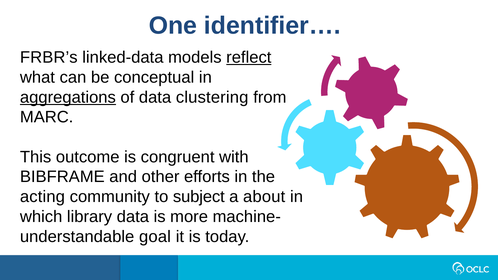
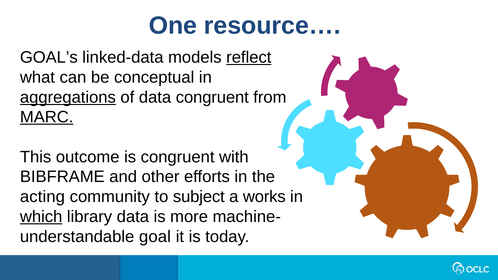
identifier…: identifier… -> resource…
FRBR’s: FRBR’s -> GOAL’s
data clustering: clustering -> congruent
MARC underline: none -> present
about: about -> works
which underline: none -> present
